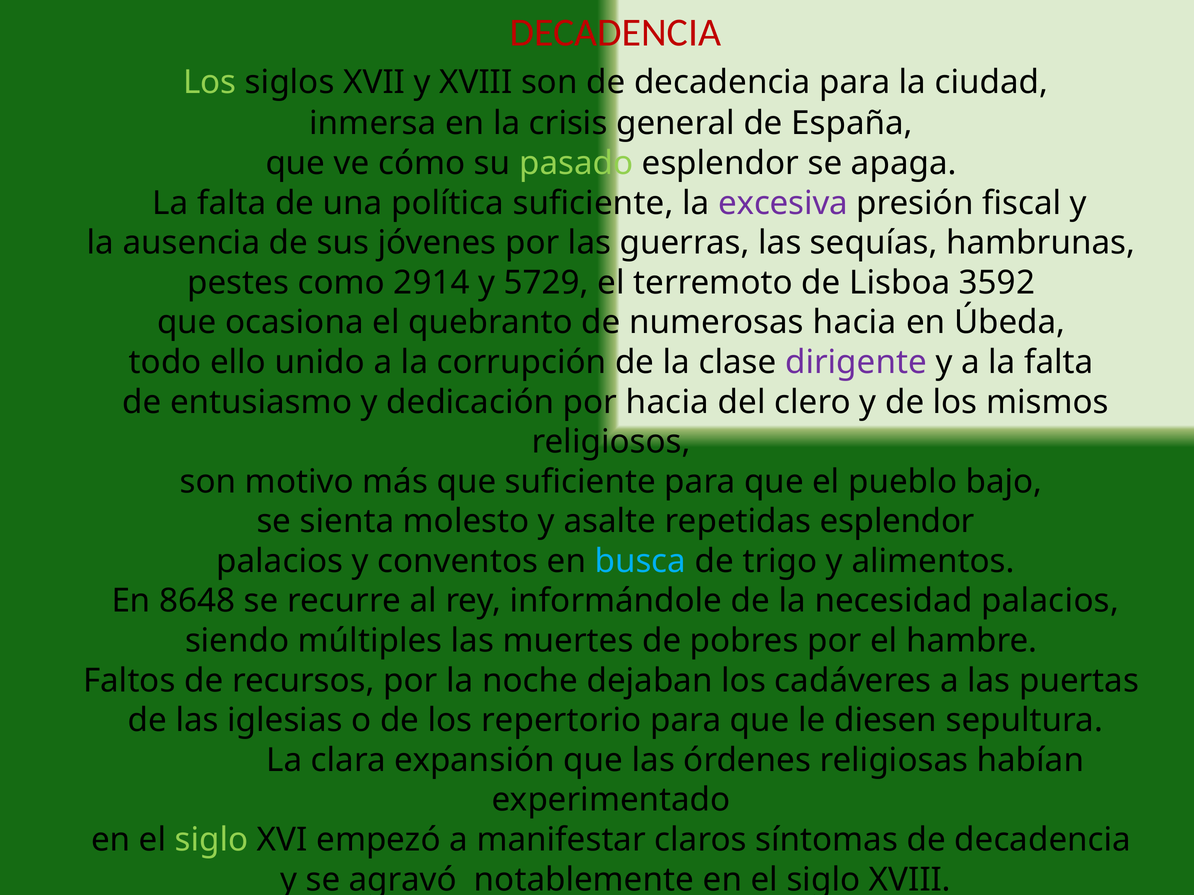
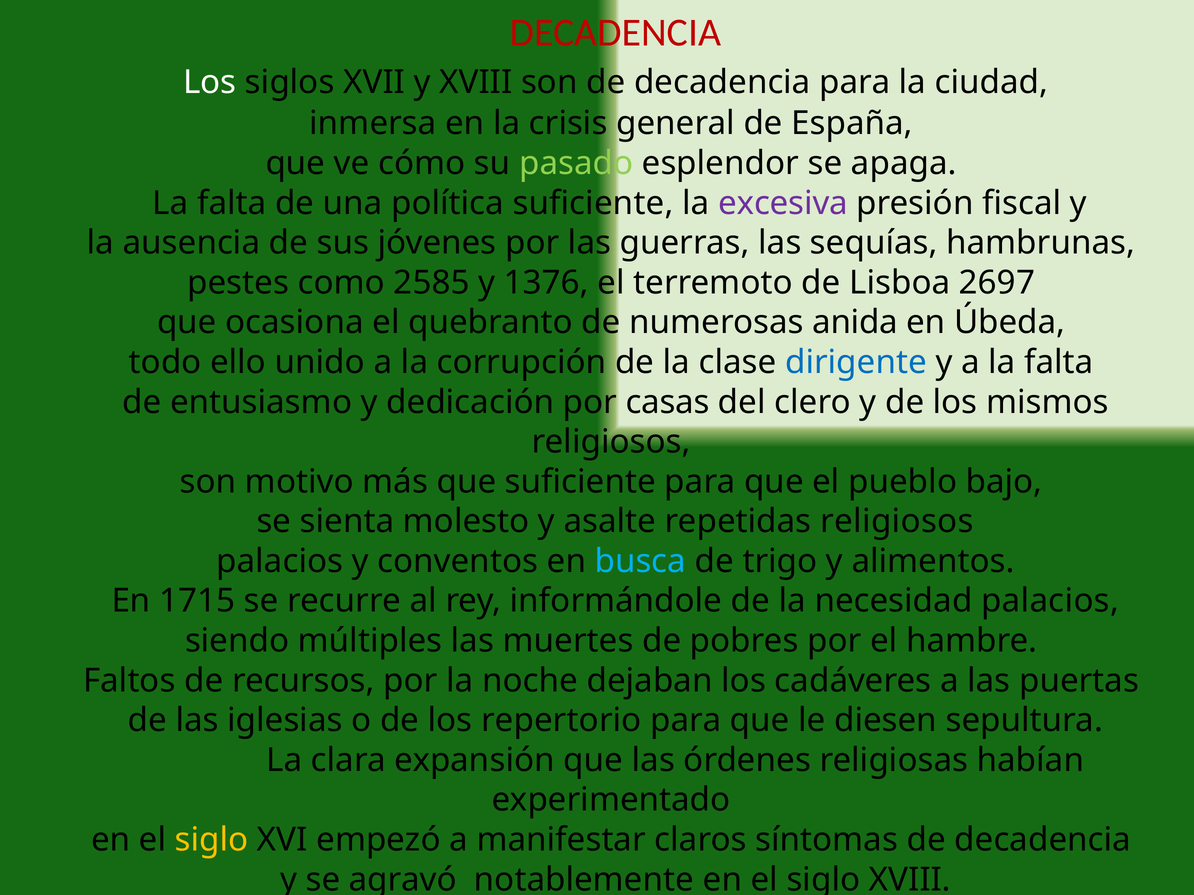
Los at (210, 82) colour: light green -> white
2914: 2914 -> 2585
5729: 5729 -> 1376
3592: 3592 -> 2697
numerosas hacia: hacia -> anida
dirigente colour: purple -> blue
por hacia: hacia -> casas
repetidas esplendor: esplendor -> religiosos
8648: 8648 -> 1715
siglo at (212, 840) colour: light green -> yellow
